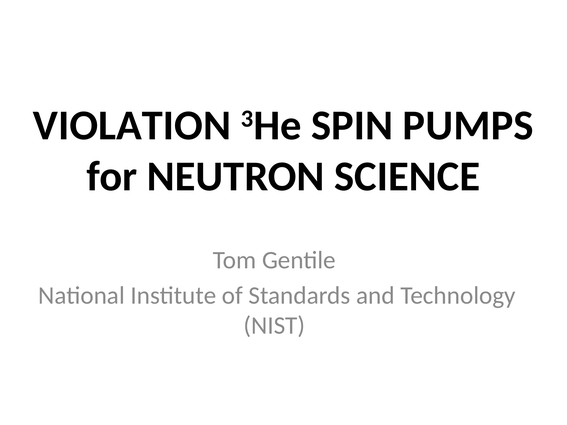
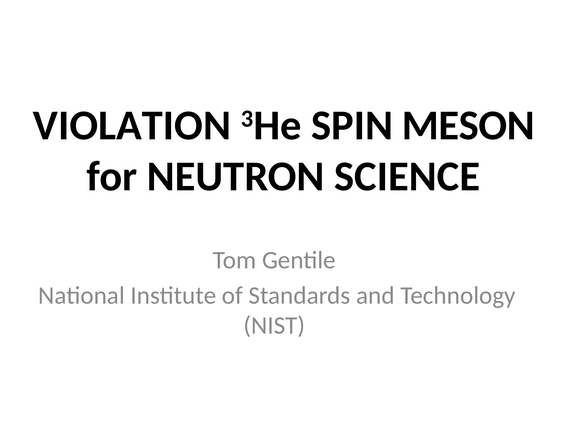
PUMPS: PUMPS -> MESON
